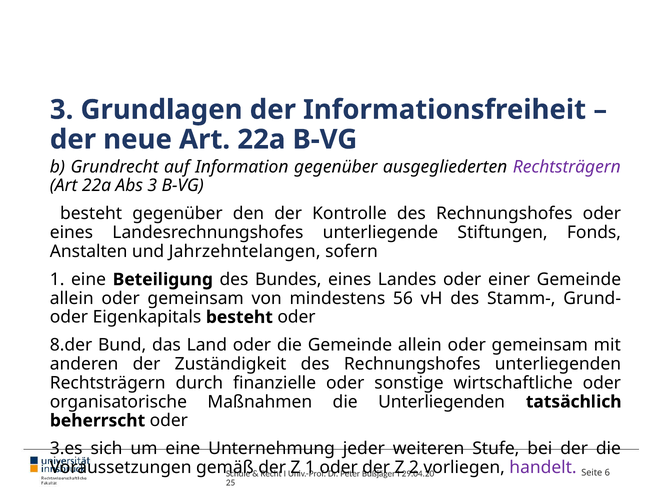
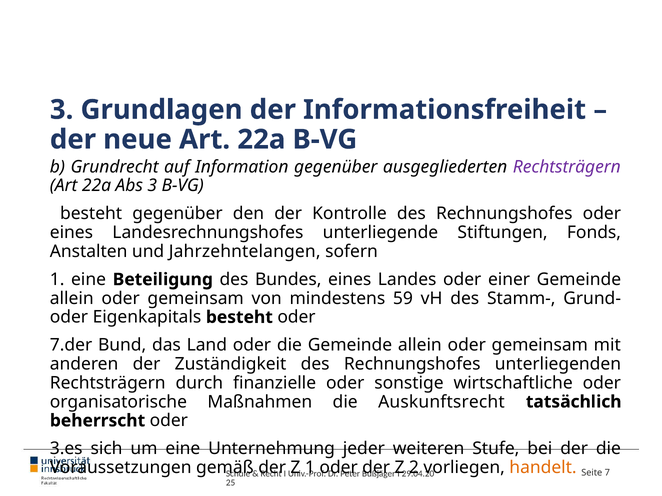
56: 56 -> 59
8.der: 8.der -> 7.der
die Unterliegenden: Unterliegenden -> Auskunftsrecht
handelt colour: purple -> orange
6: 6 -> 7
